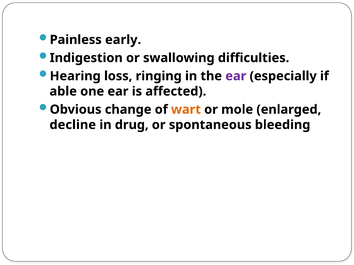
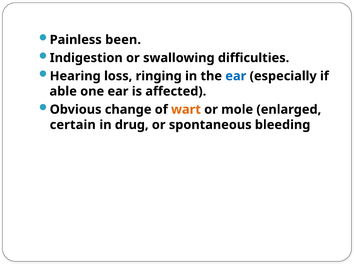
early: early -> been
ear at (236, 76) colour: purple -> blue
decline: decline -> certain
